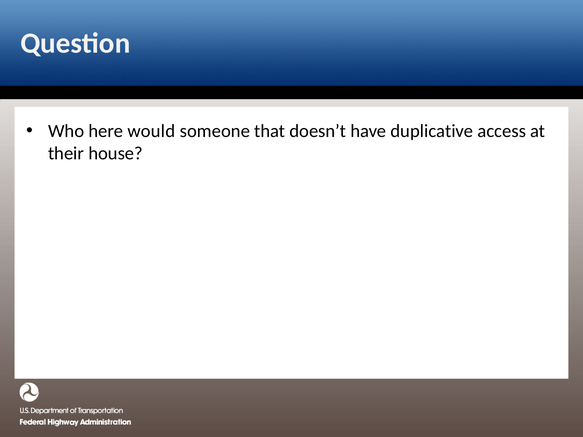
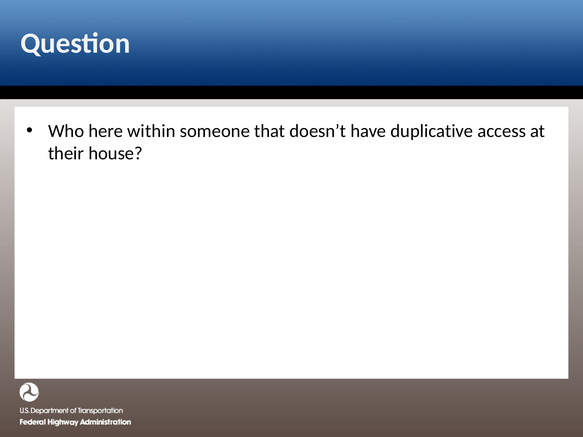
would: would -> within
